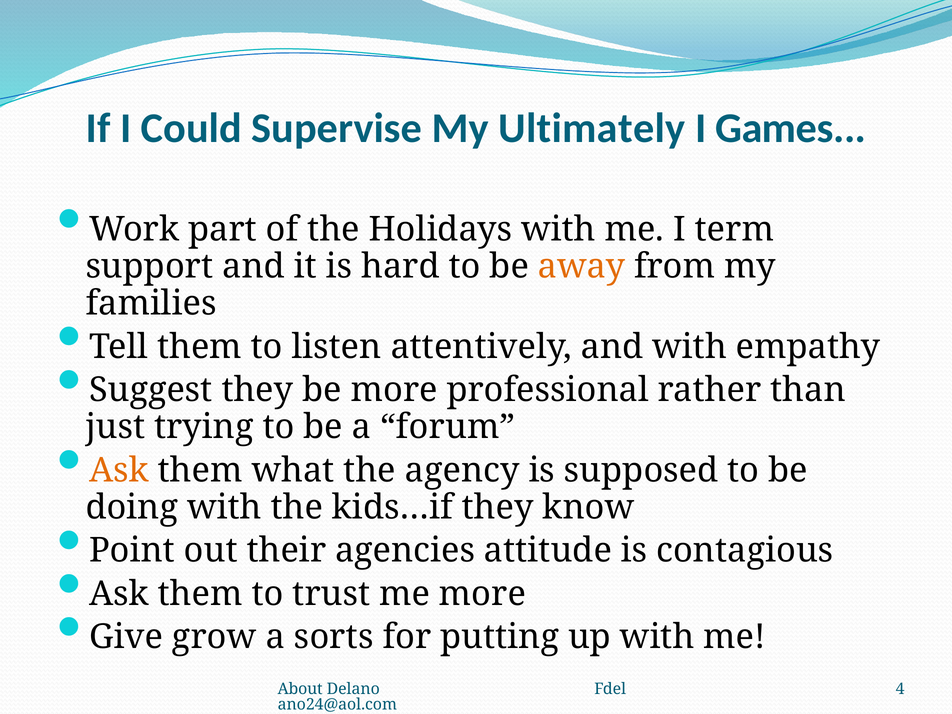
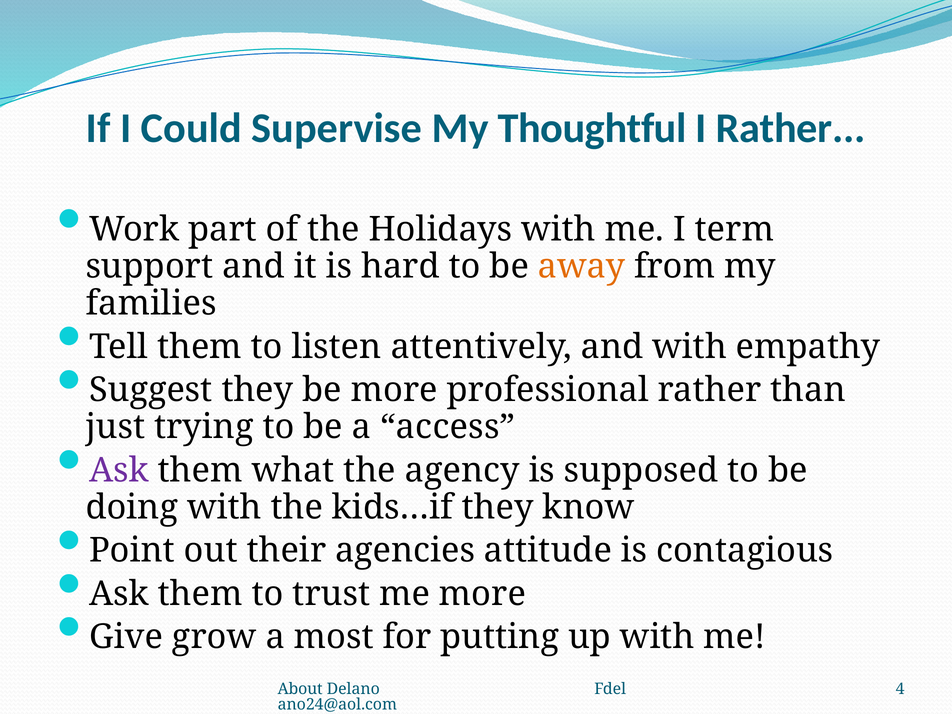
Ultimately: Ultimately -> Thoughtful
I Games: Games -> Rather
forum: forum -> access
Ask at (119, 470) colour: orange -> purple
sorts: sorts -> most
